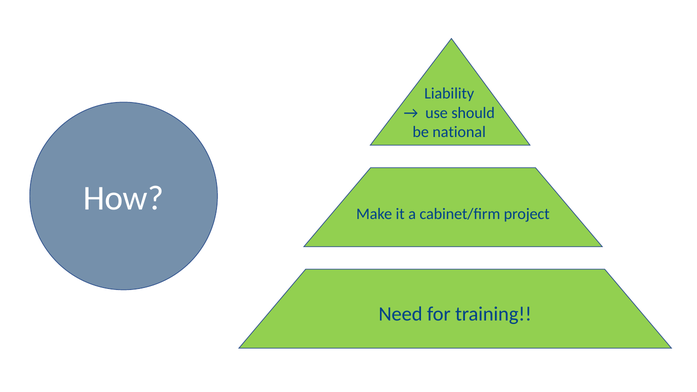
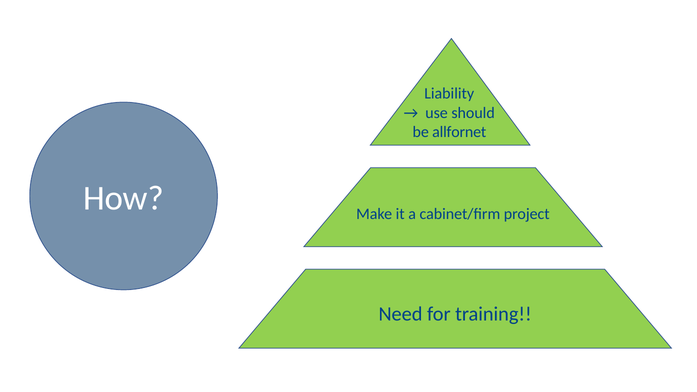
national: national -> allfornet
